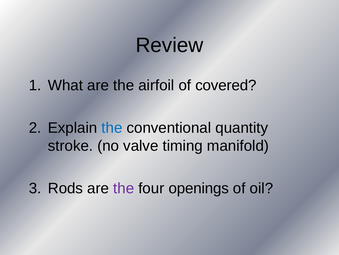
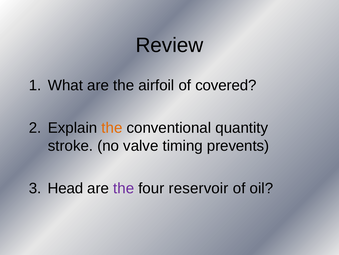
the at (112, 127) colour: blue -> orange
manifold: manifold -> prevents
Rods: Rods -> Head
openings: openings -> reservoir
